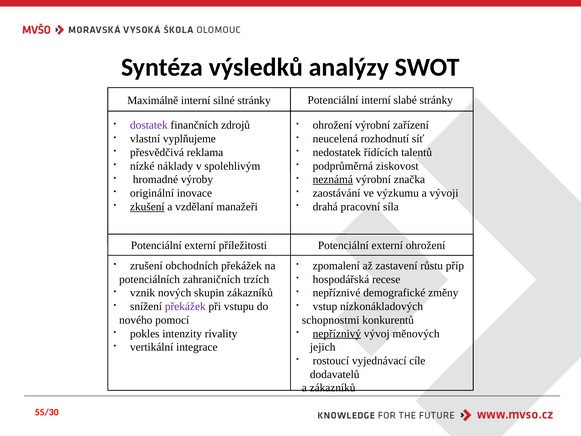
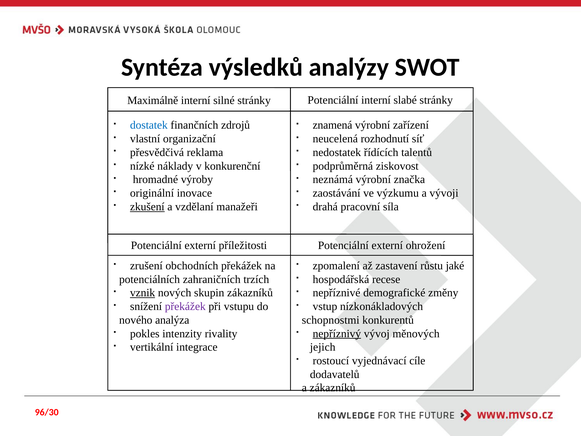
dostatek colour: purple -> blue
ohrožení at (332, 125): ohrožení -> znamená
vyplňujeme: vyplňujeme -> organizační
spolehlivým: spolehlivým -> konkurenční
neznámá underline: present -> none
příp: příp -> jaké
vznik underline: none -> present
pomocí: pomocí -> analýza
55/30: 55/30 -> 96/30
